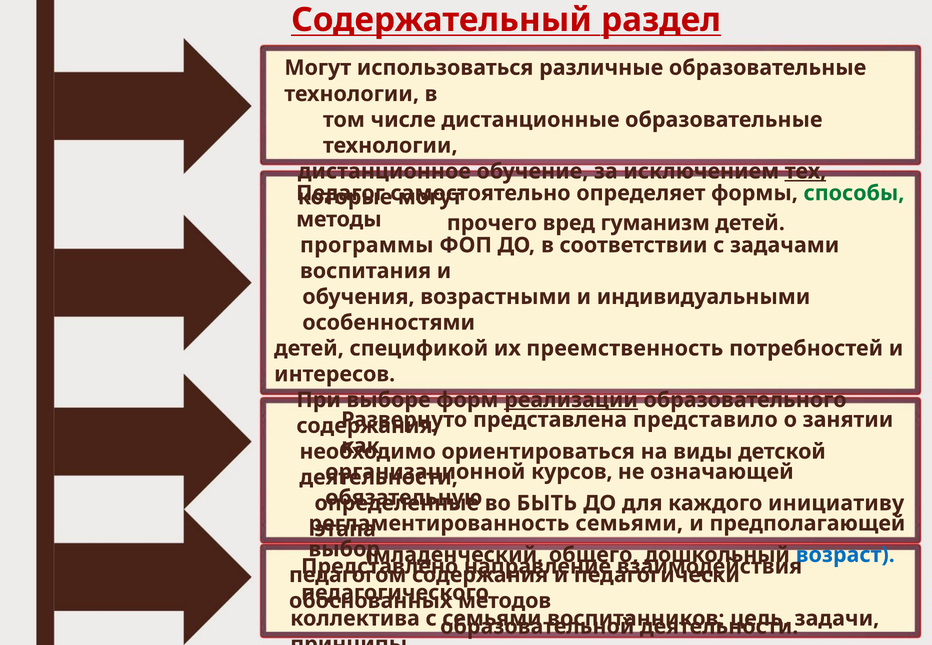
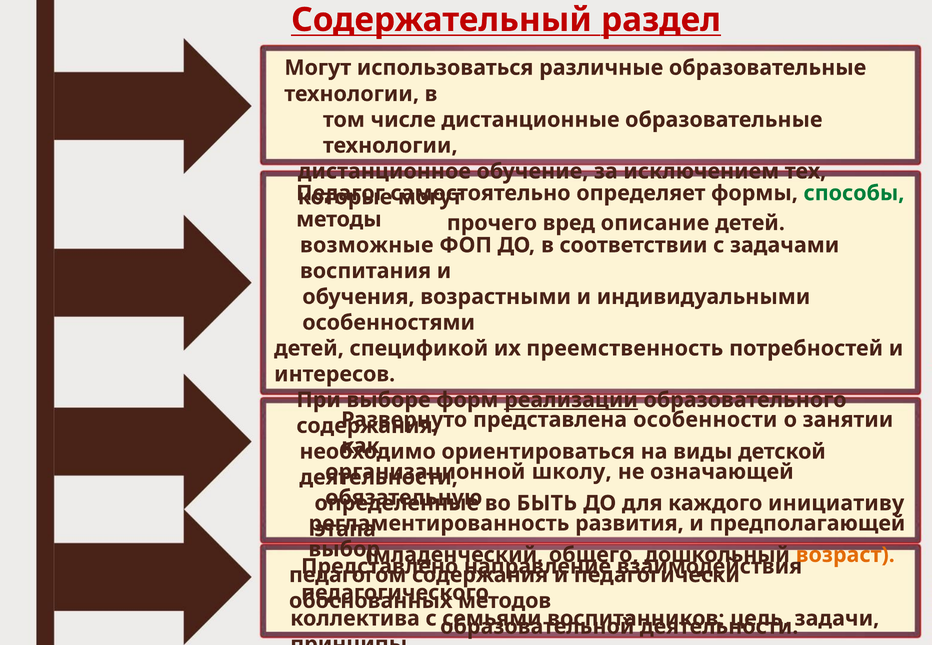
тех underline: present -> none
гуманизм: гуманизм -> описание
программы at (367, 245): программы -> возможные
представило: представило -> особенности
курсов: курсов -> школу
семьями at (629, 524): семьями -> развития
возраст colour: blue -> orange
